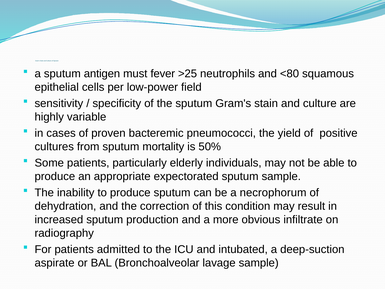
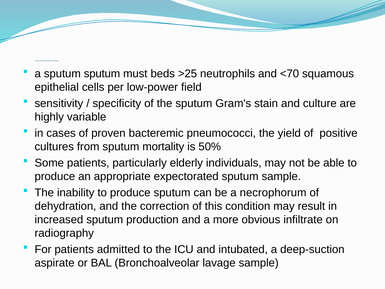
sputum antigen: antigen -> sputum
fever: fever -> beds
<80: <80 -> <70
